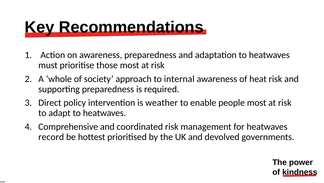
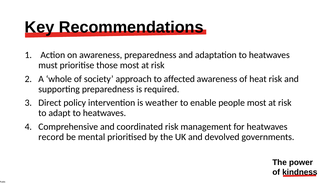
internal: internal -> affected
hottest: hottest -> mental
